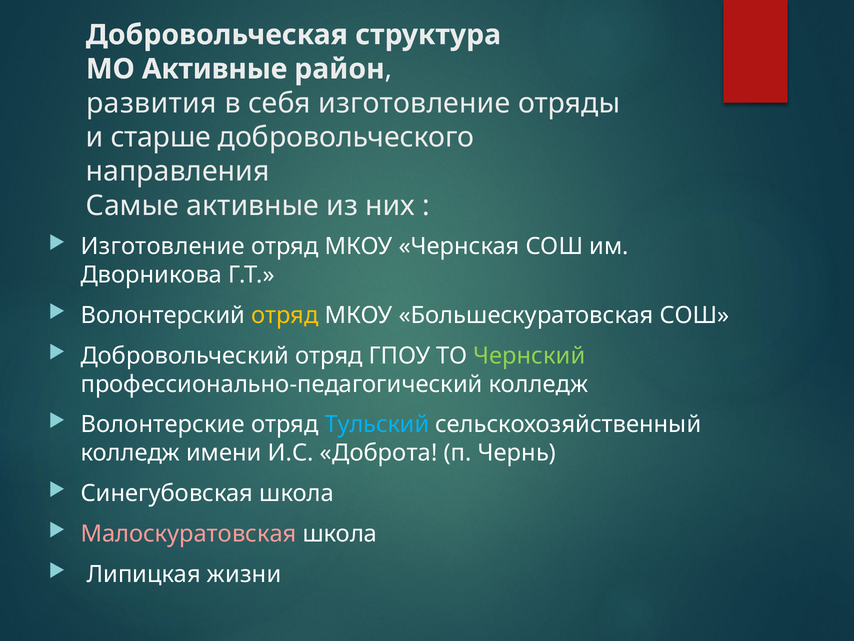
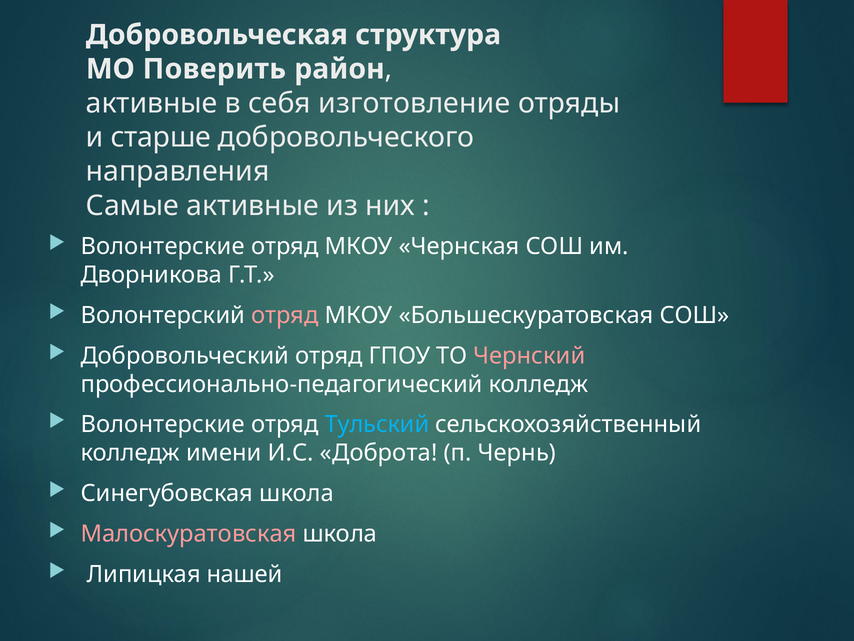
МО Активные: Активные -> Поверить
развития at (151, 103): развития -> активные
Изготовление at (163, 246): Изготовление -> Волонтерские
отряд at (285, 315) colour: yellow -> pink
Чернский colour: light green -> pink
жизни: жизни -> нашей
